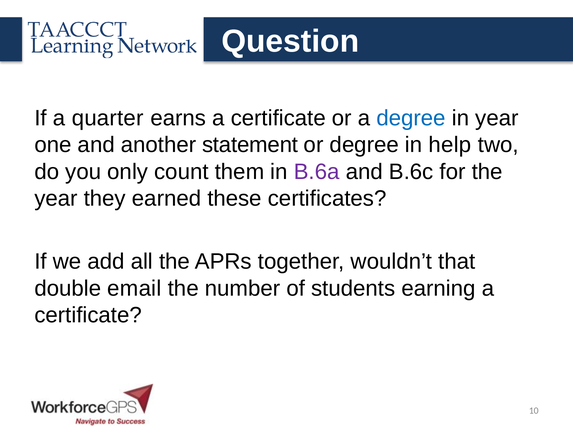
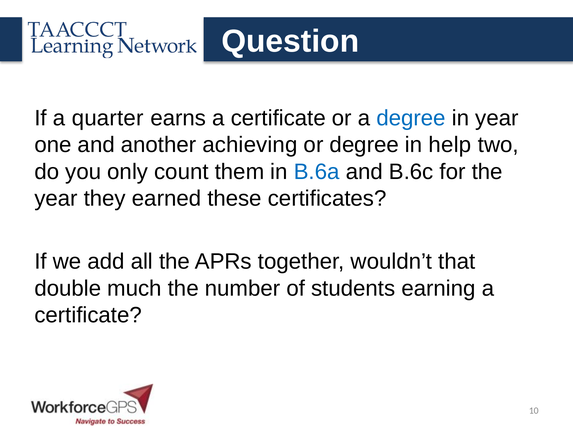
statement: statement -> achieving
B.6a colour: purple -> blue
email: email -> much
